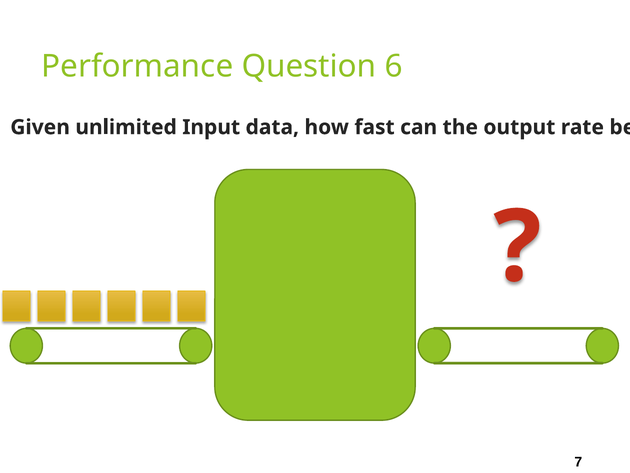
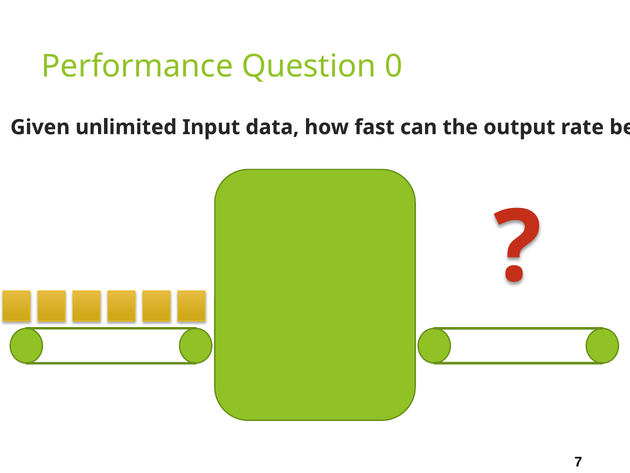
6: 6 -> 0
